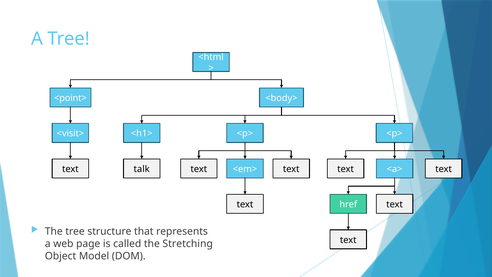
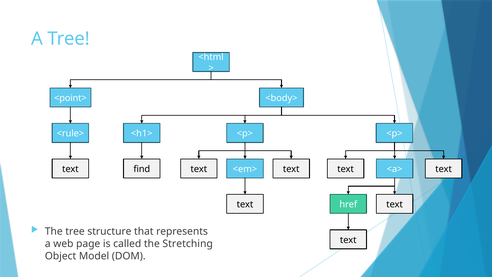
<visit>: <visit> -> <rule>
talk: talk -> find
